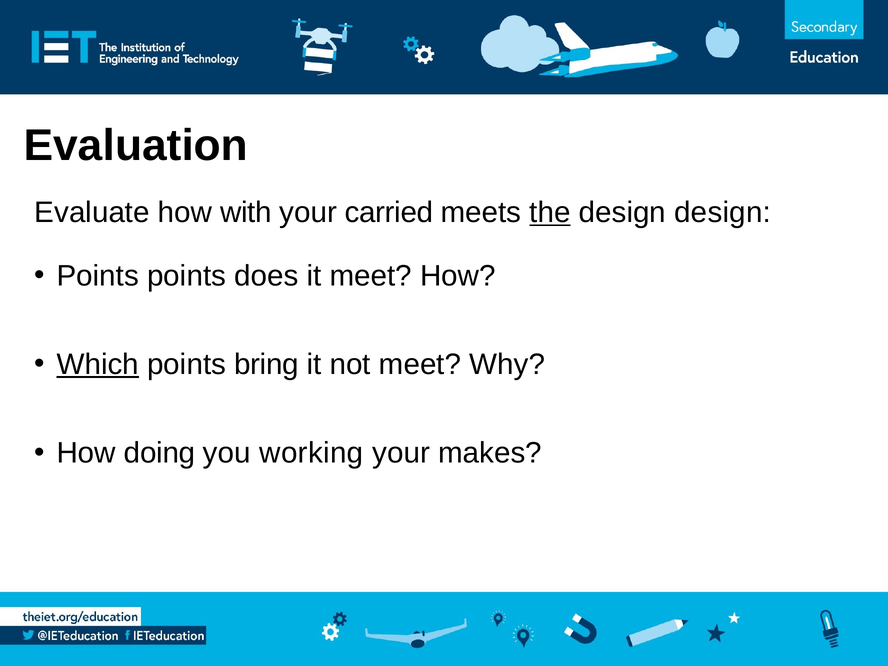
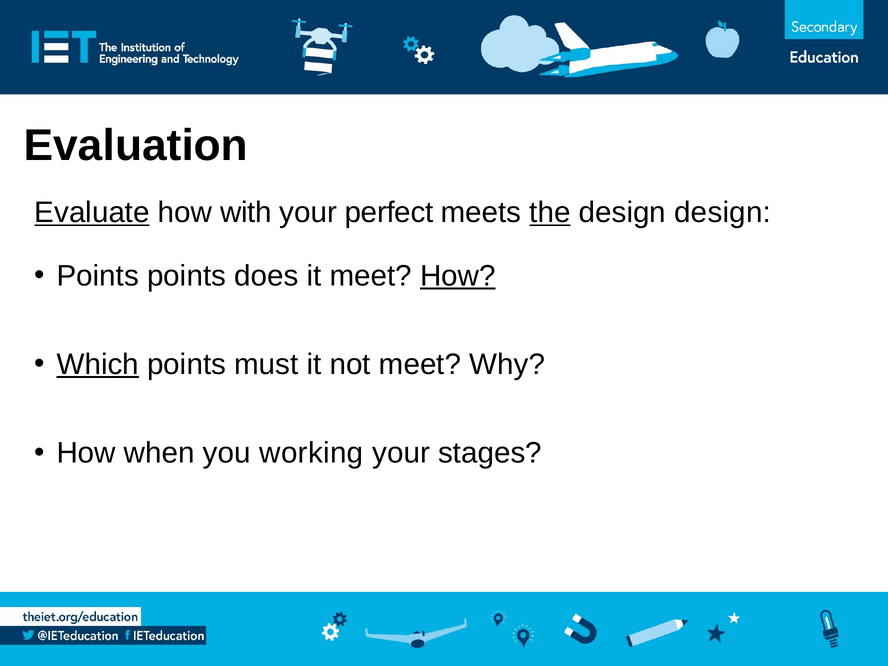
Evaluate underline: none -> present
carried: carried -> perfect
How at (458, 276) underline: none -> present
bring: bring -> must
doing: doing -> when
makes: makes -> stages
